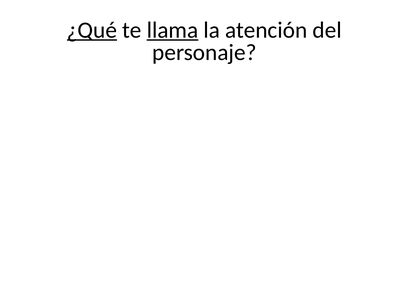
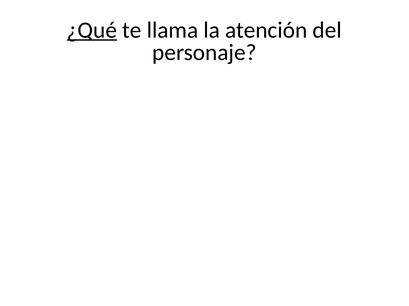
llama underline: present -> none
